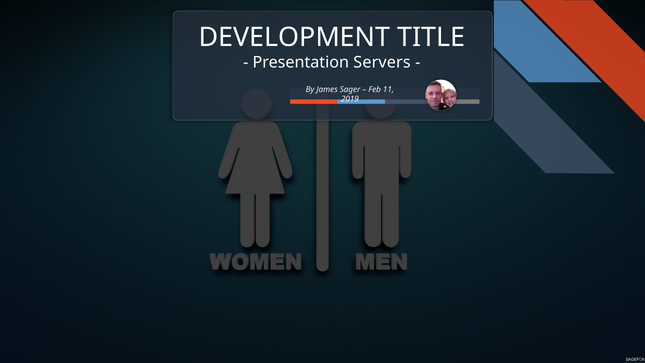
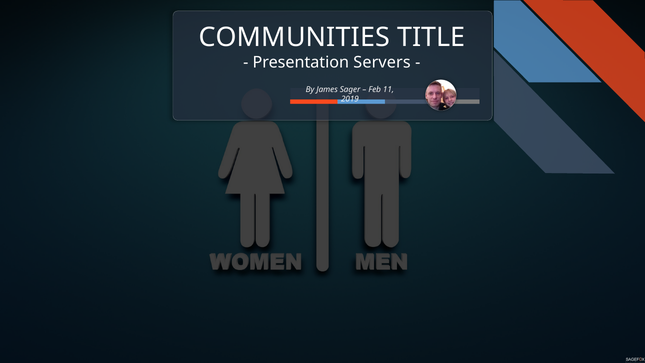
DEVELOPMENT: DEVELOPMENT -> COMMUNITIES
